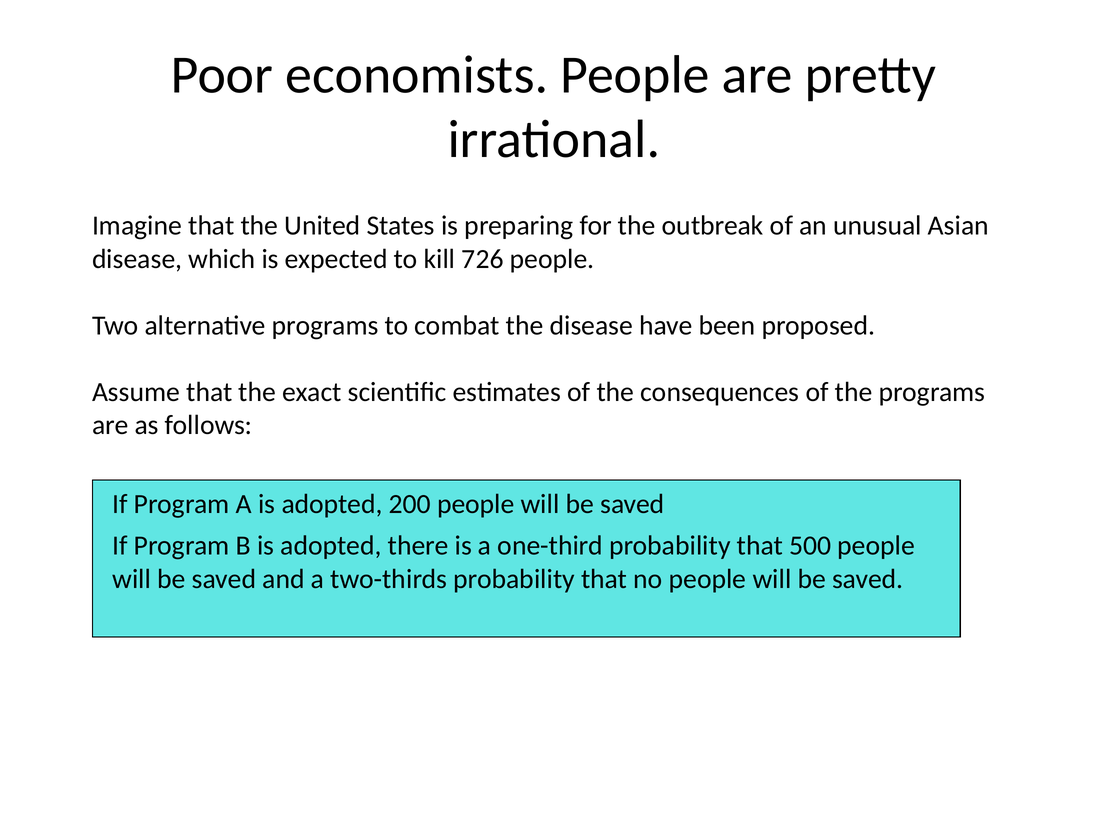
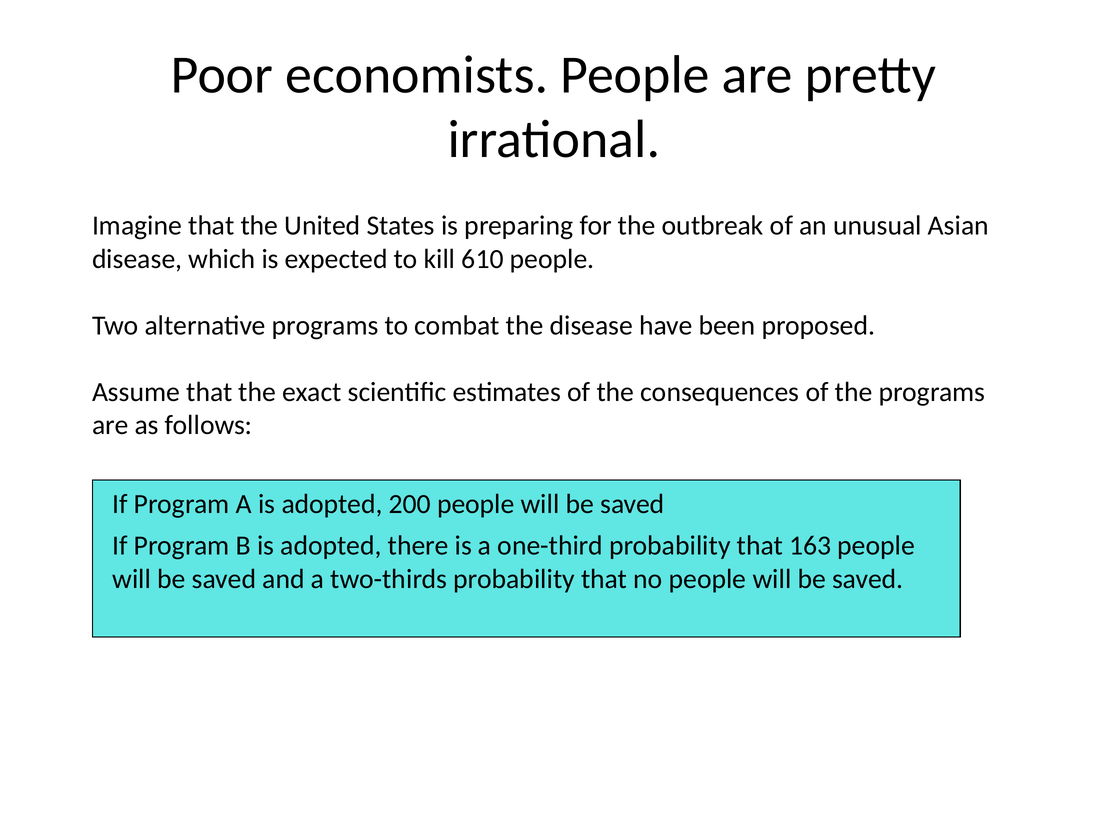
726: 726 -> 610
500: 500 -> 163
